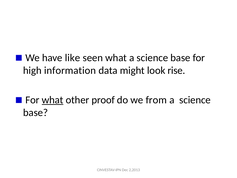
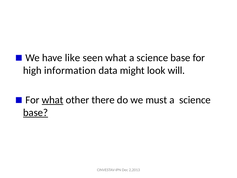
rise: rise -> will
proof: proof -> there
from: from -> must
base at (36, 112) underline: none -> present
